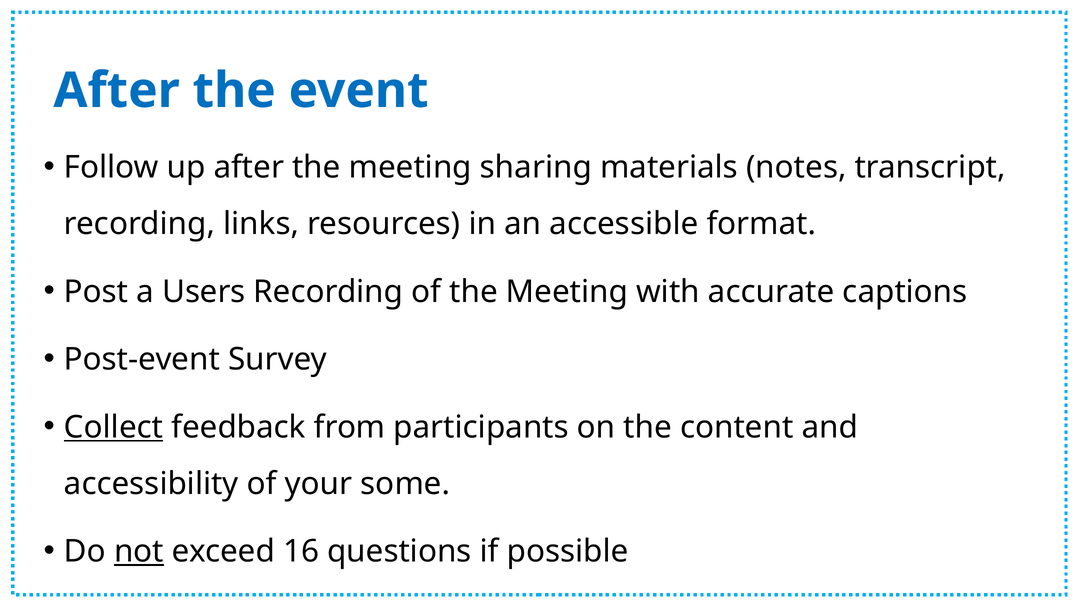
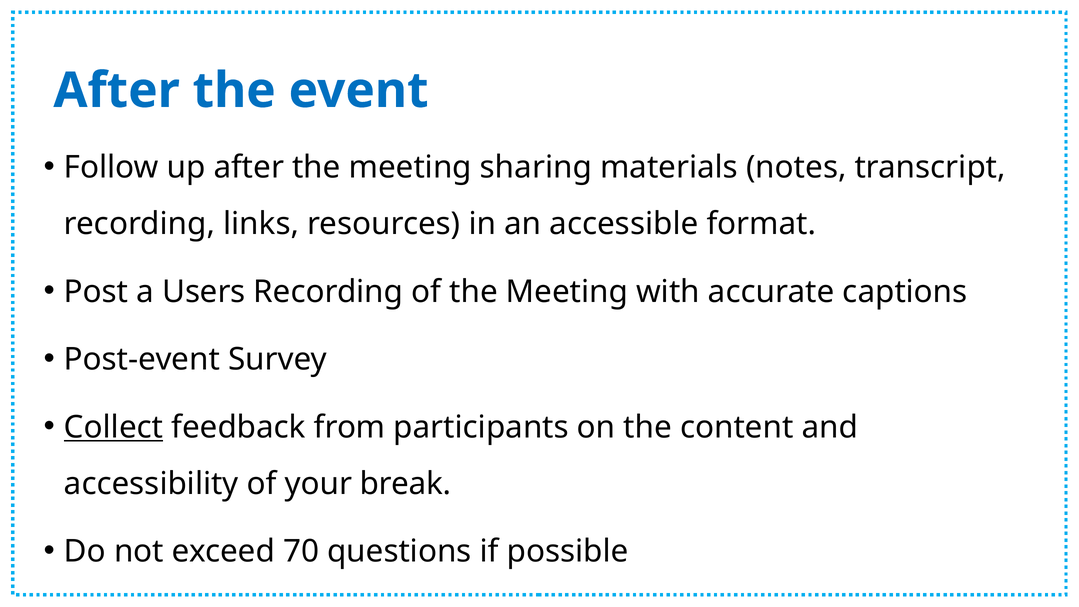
some: some -> break
not underline: present -> none
16: 16 -> 70
